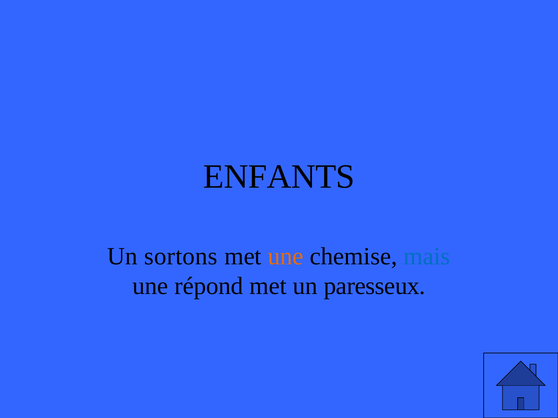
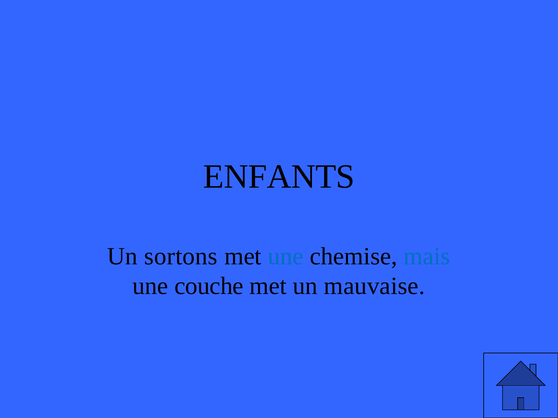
une at (286, 257) colour: orange -> blue
répond: répond -> couche
paresseux: paresseux -> mauvaise
